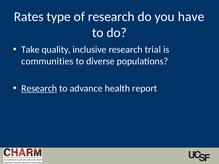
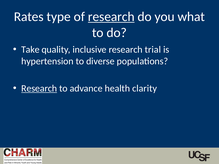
research at (111, 17) underline: none -> present
have: have -> what
communities: communities -> hypertension
report: report -> clarity
